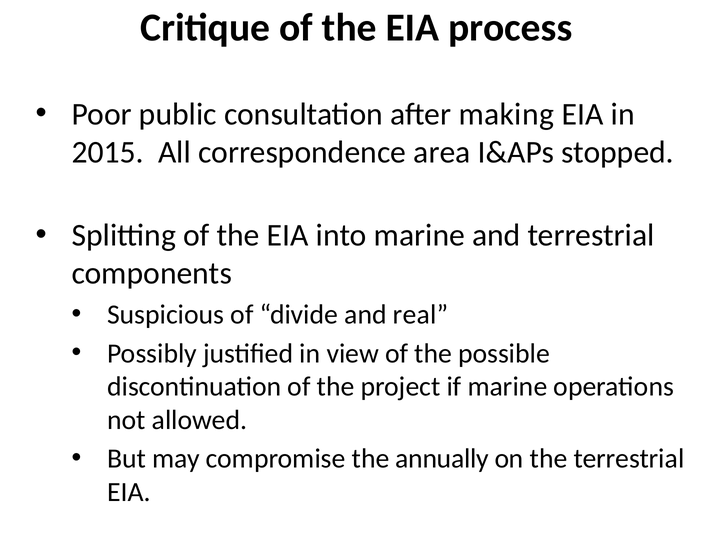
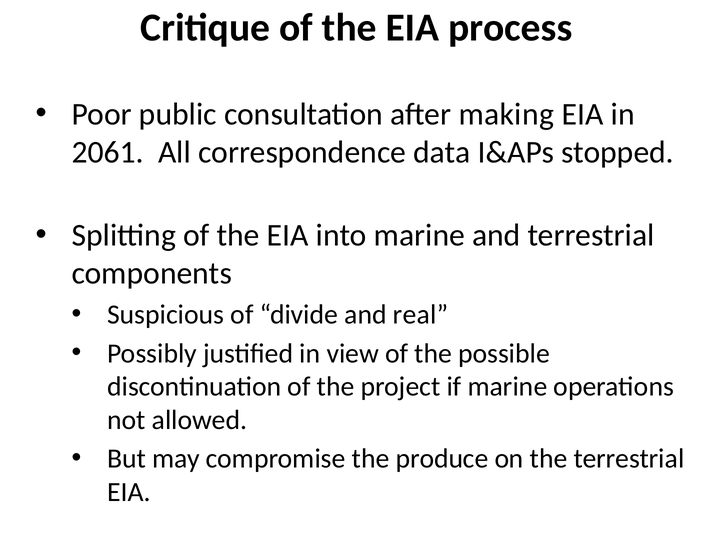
2015: 2015 -> 2061
area: area -> data
annually: annually -> produce
